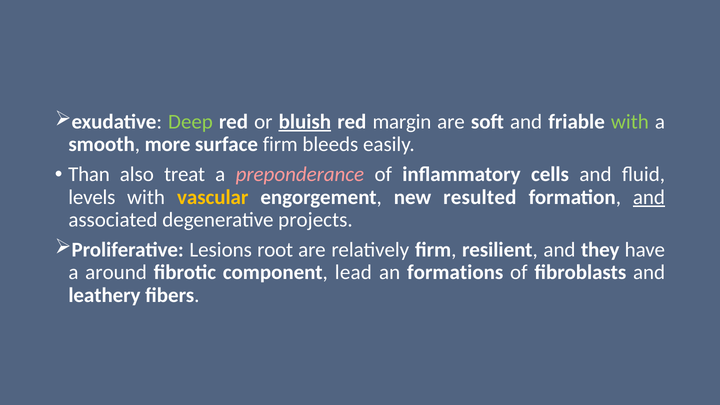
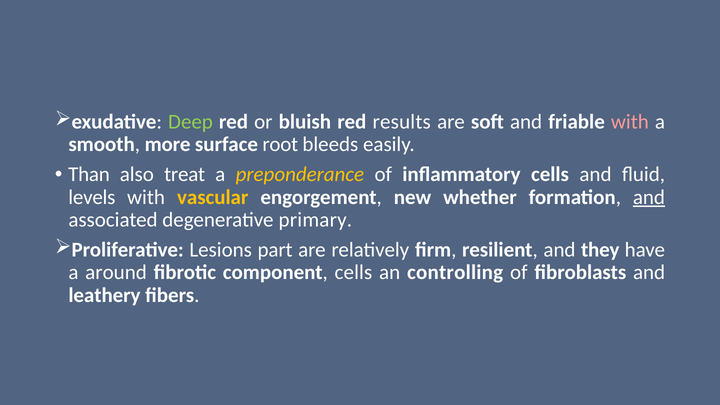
bluish underline: present -> none
margin: margin -> results
with at (630, 122) colour: light green -> pink
surface firm: firm -> root
preponderance colour: pink -> yellow
resulted: resulted -> whether
projects: projects -> primary
root: root -> part
component lead: lead -> cells
formations: formations -> controlling
